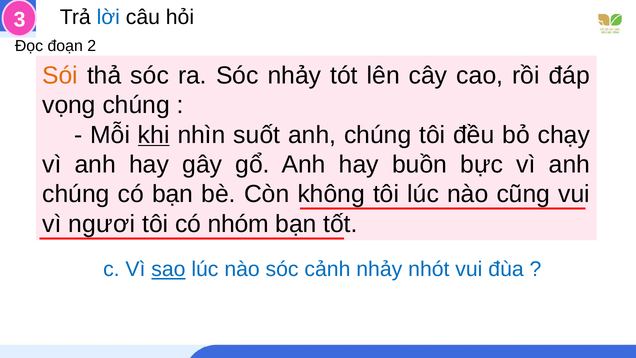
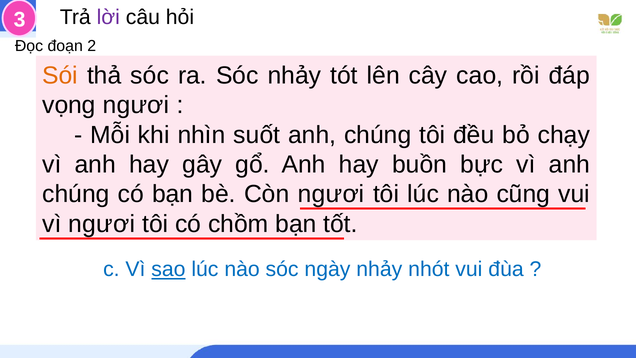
lời colour: blue -> purple
vọng chúng: chúng -> ngươi
khi underline: present -> none
Còn không: không -> ngươi
nhóm: nhóm -> chồm
cảnh: cảnh -> ngày
